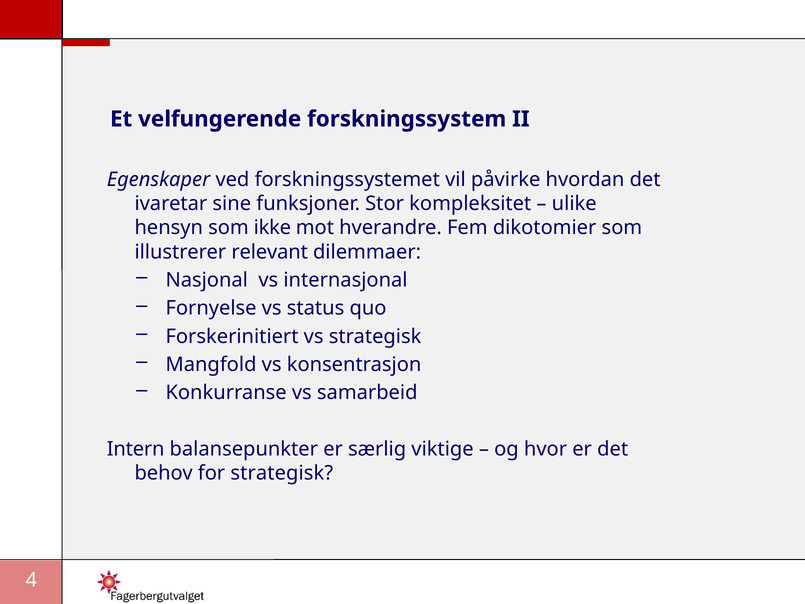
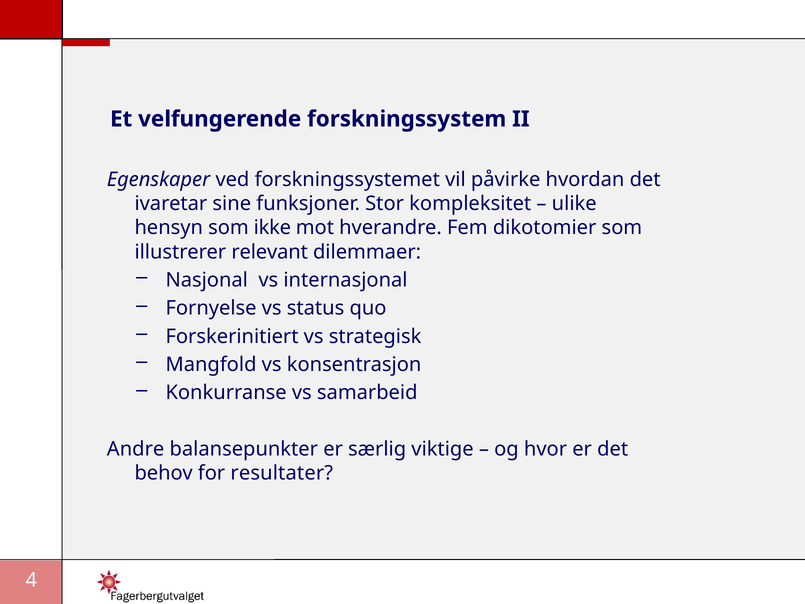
Intern: Intern -> Andre
for strategisk: strategisk -> resultater
